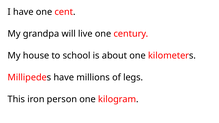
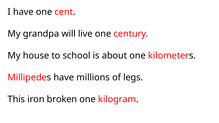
person: person -> broken
